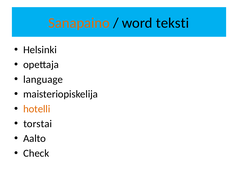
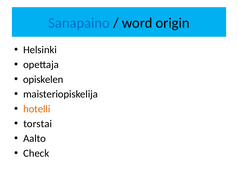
Sanapaino colour: orange -> blue
teksti: teksti -> origin
language: language -> opiskelen
